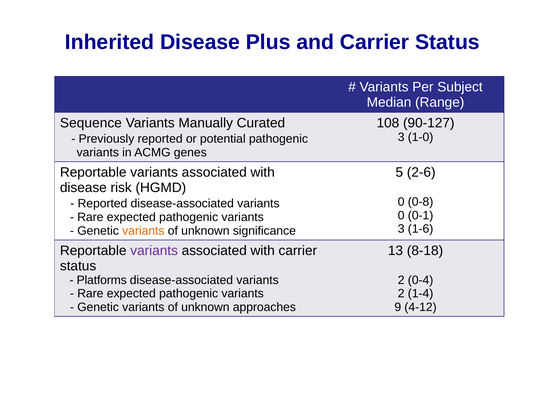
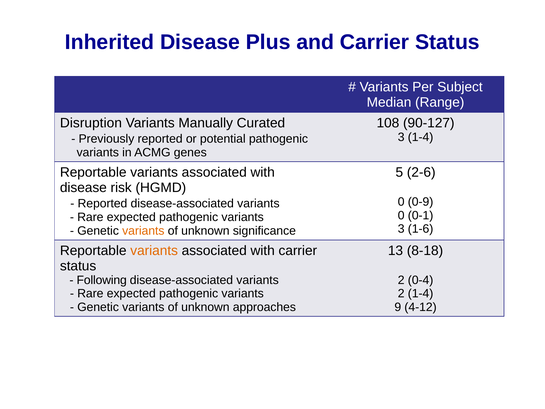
Sequence: Sequence -> Disruption
3 1-0: 1-0 -> 1-4
0-8: 0-8 -> 0-9
variants at (154, 250) colour: purple -> orange
Platforms: Platforms -> Following
